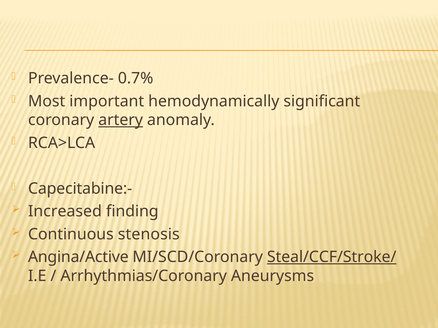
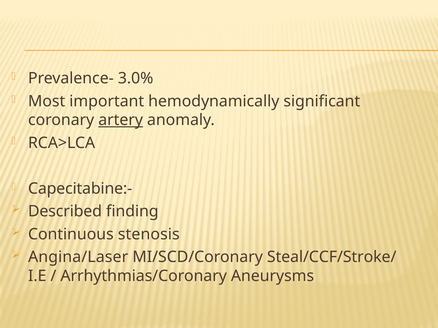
0.7%: 0.7% -> 3.0%
Increased: Increased -> Described
Angina/Active: Angina/Active -> Angina/Laser
Steal/CCF/Stroke/ underline: present -> none
